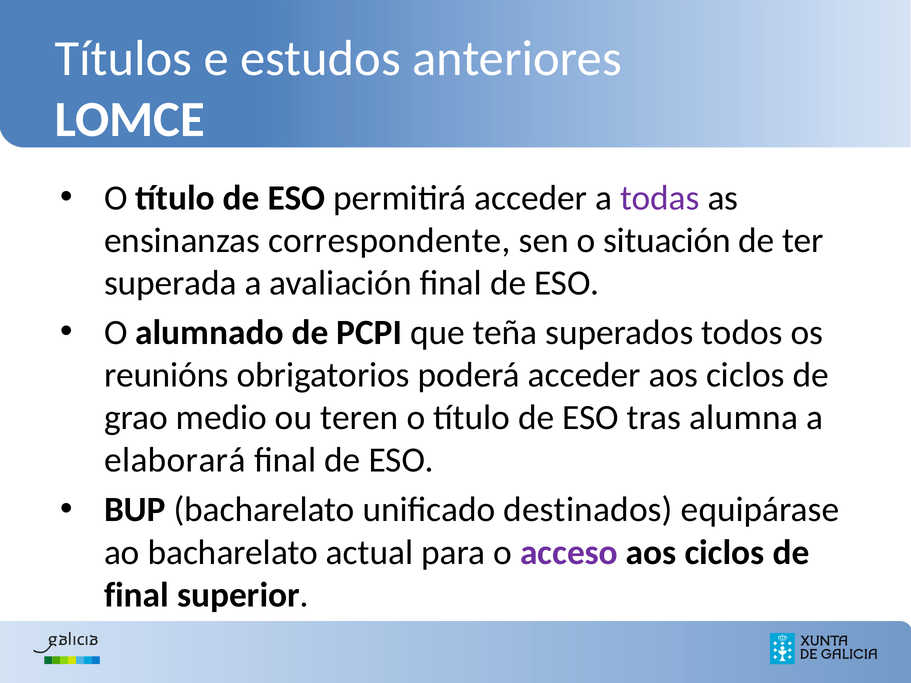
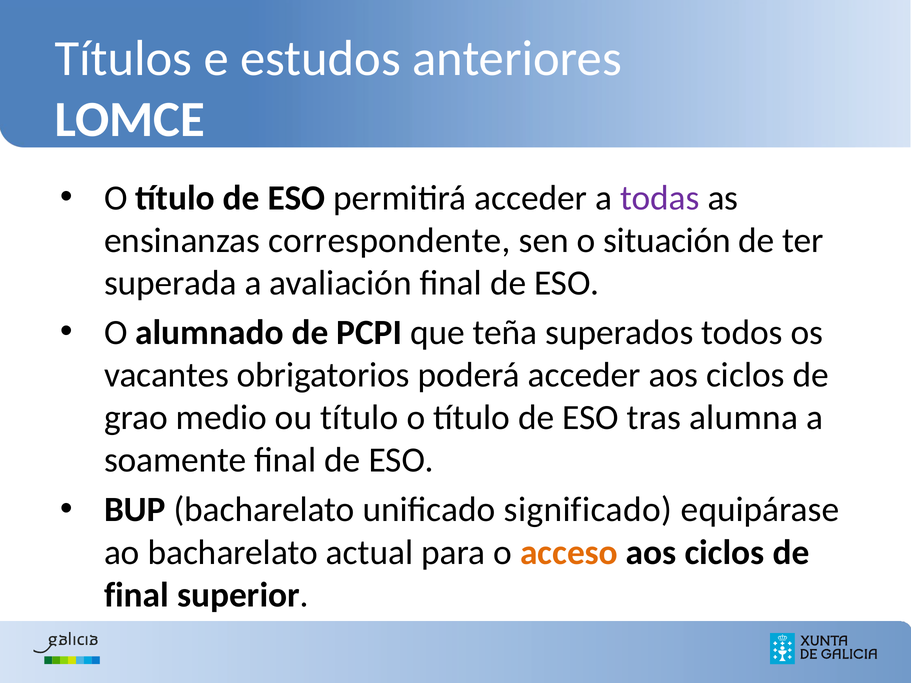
reunións: reunións -> vacantes
ou teren: teren -> título
elaborará: elaborará -> soamente
destinados: destinados -> significado
acceso colour: purple -> orange
